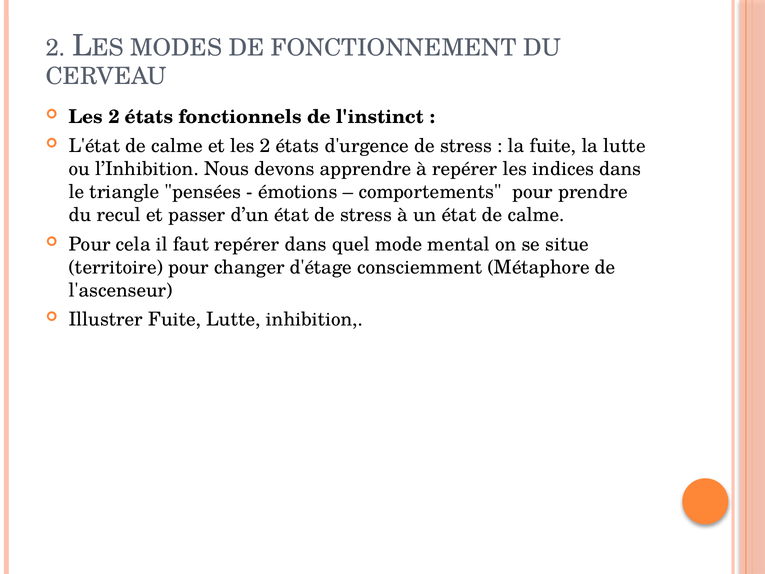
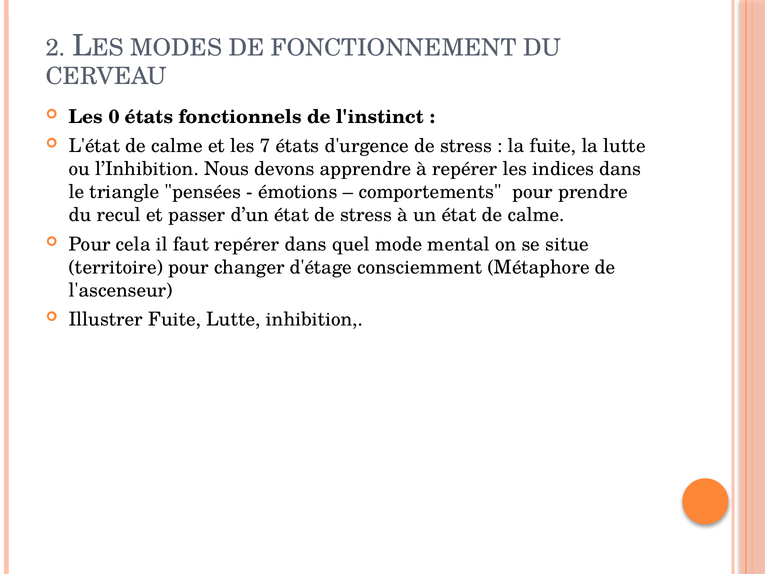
2 at (114, 117): 2 -> 0
et les 2: 2 -> 7
